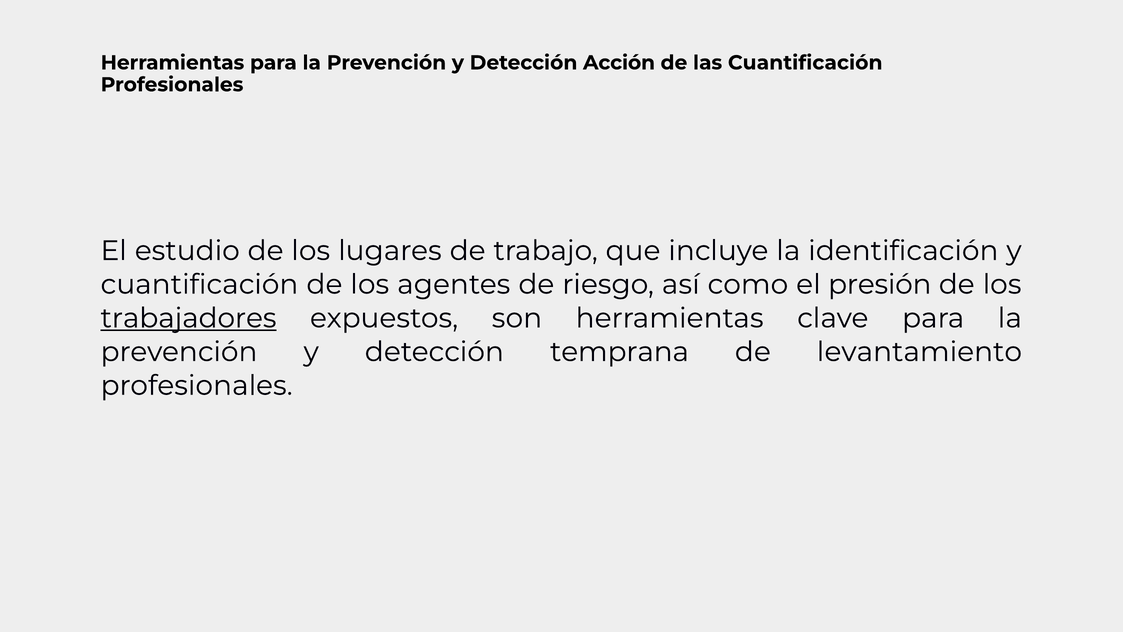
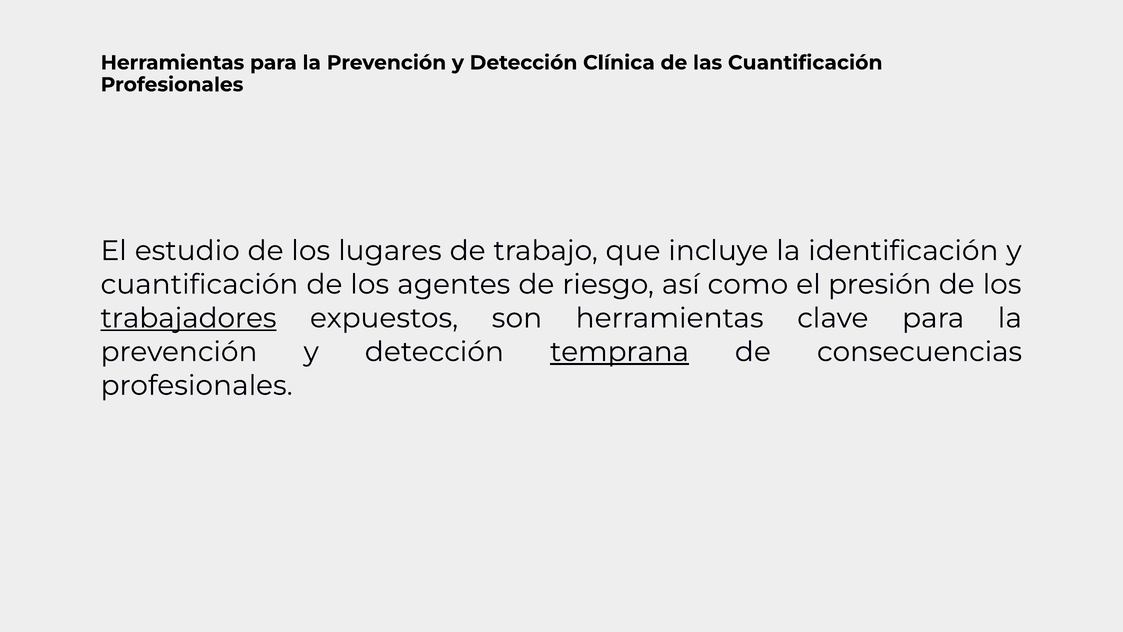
Acción: Acción -> Clínica
temprana underline: none -> present
levantamiento: levantamiento -> consecuencias
